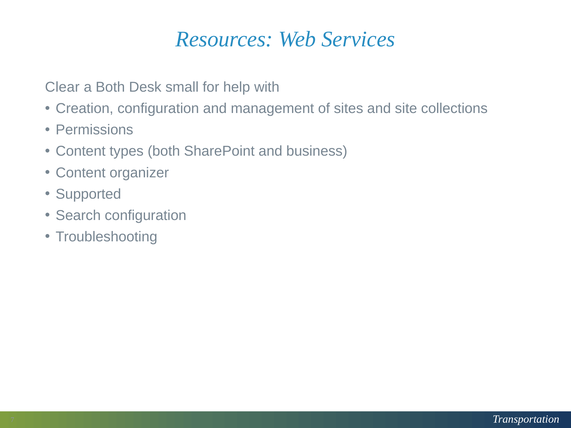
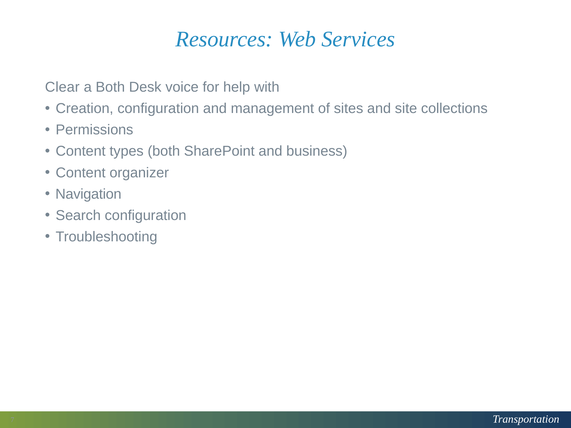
small: small -> voice
Supported: Supported -> Navigation
